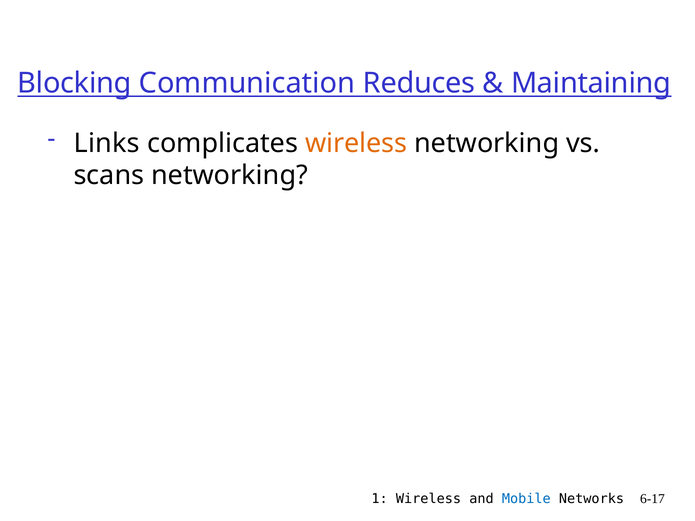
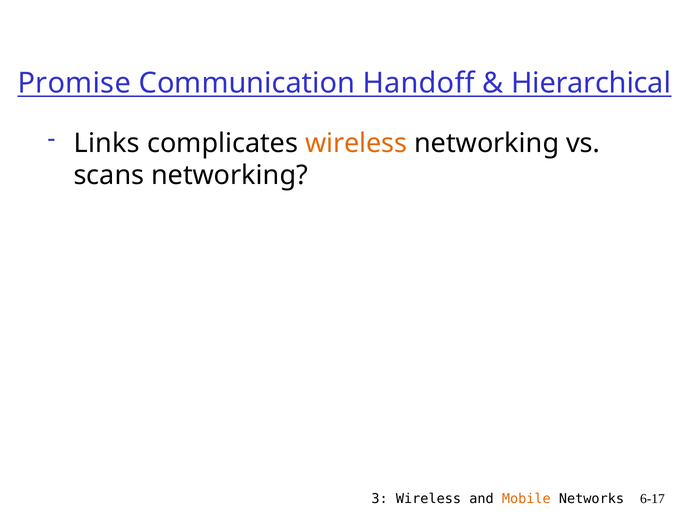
Blocking: Blocking -> Promise
Reduces: Reduces -> Handoff
Maintaining: Maintaining -> Hierarchical
1: 1 -> 3
Mobile colour: blue -> orange
